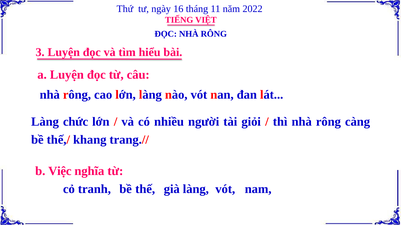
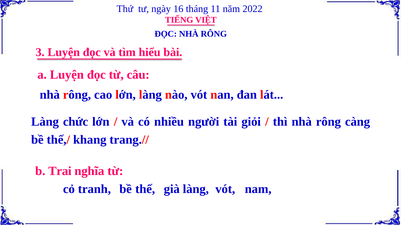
Việc: Việc -> Trai
